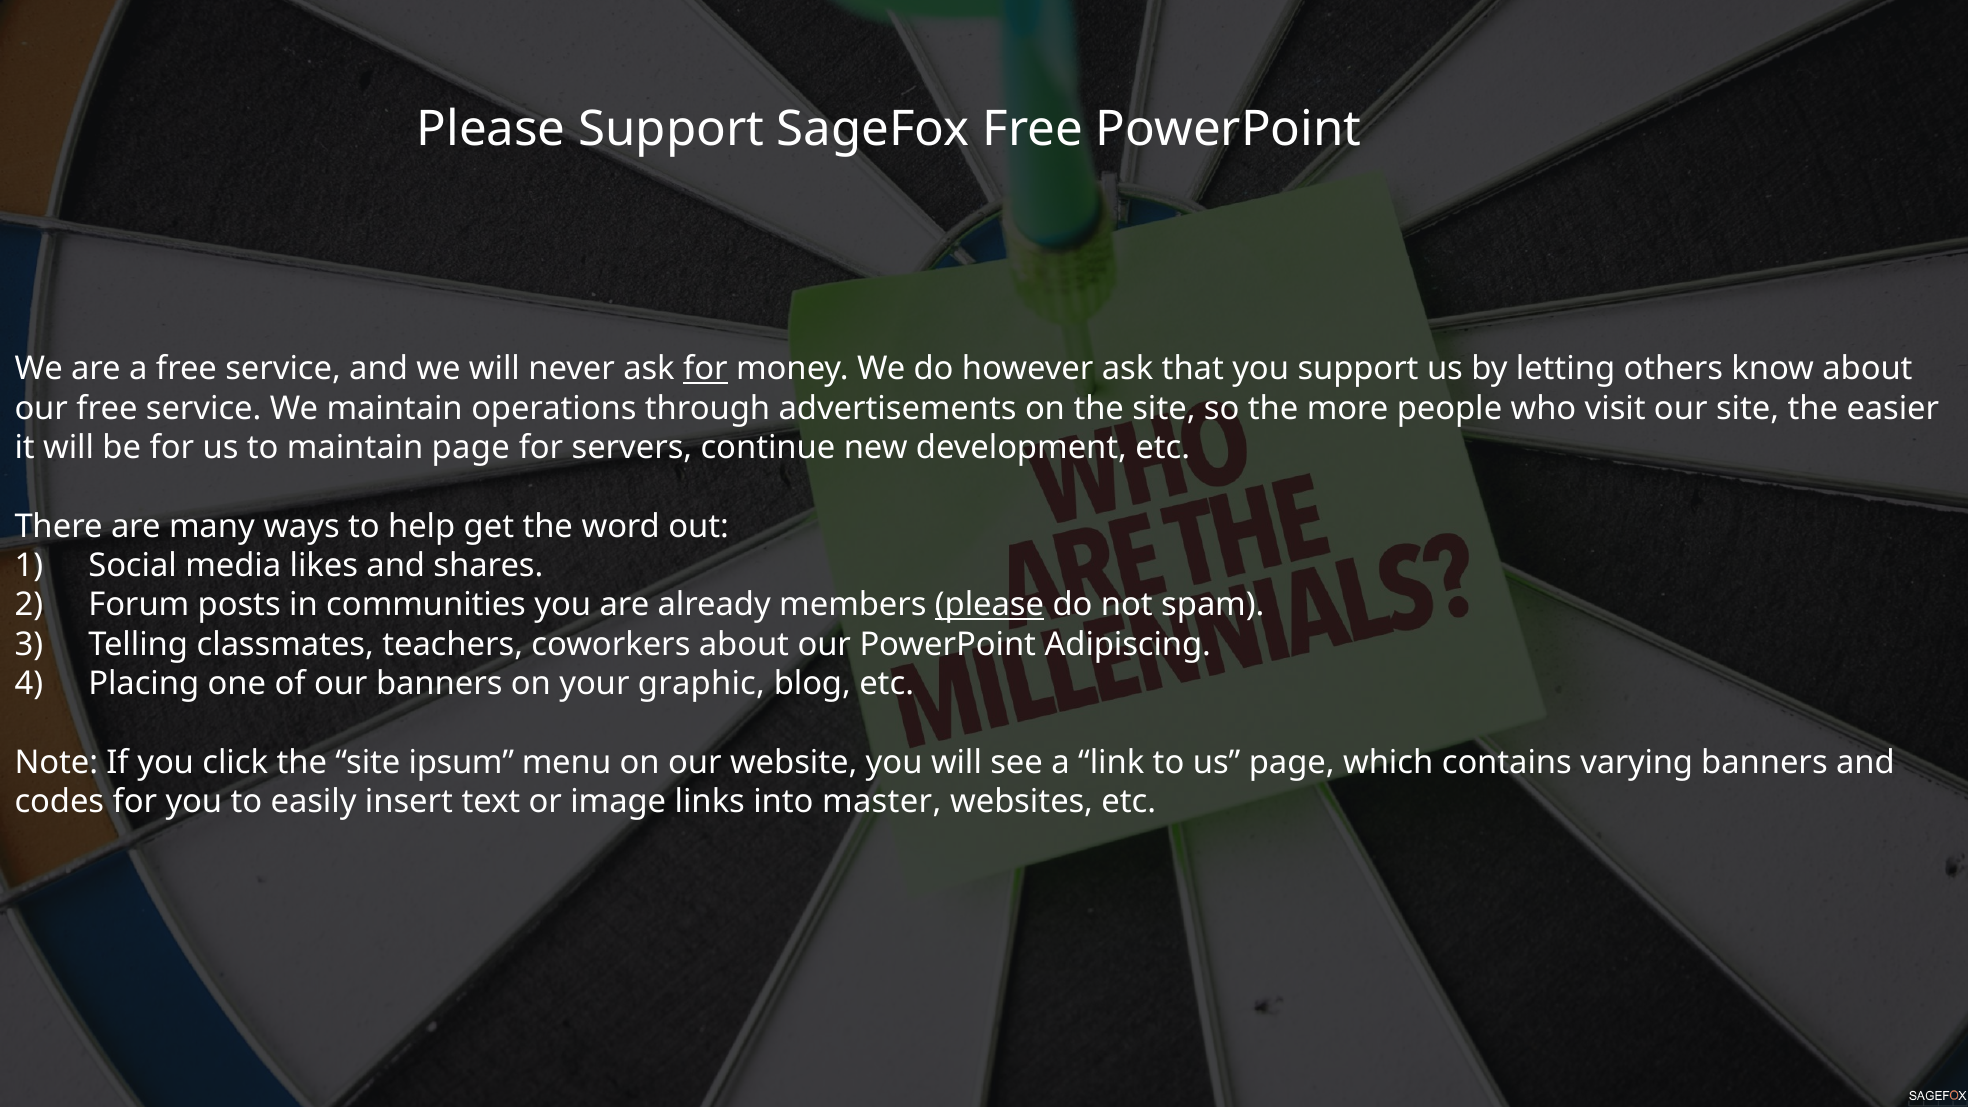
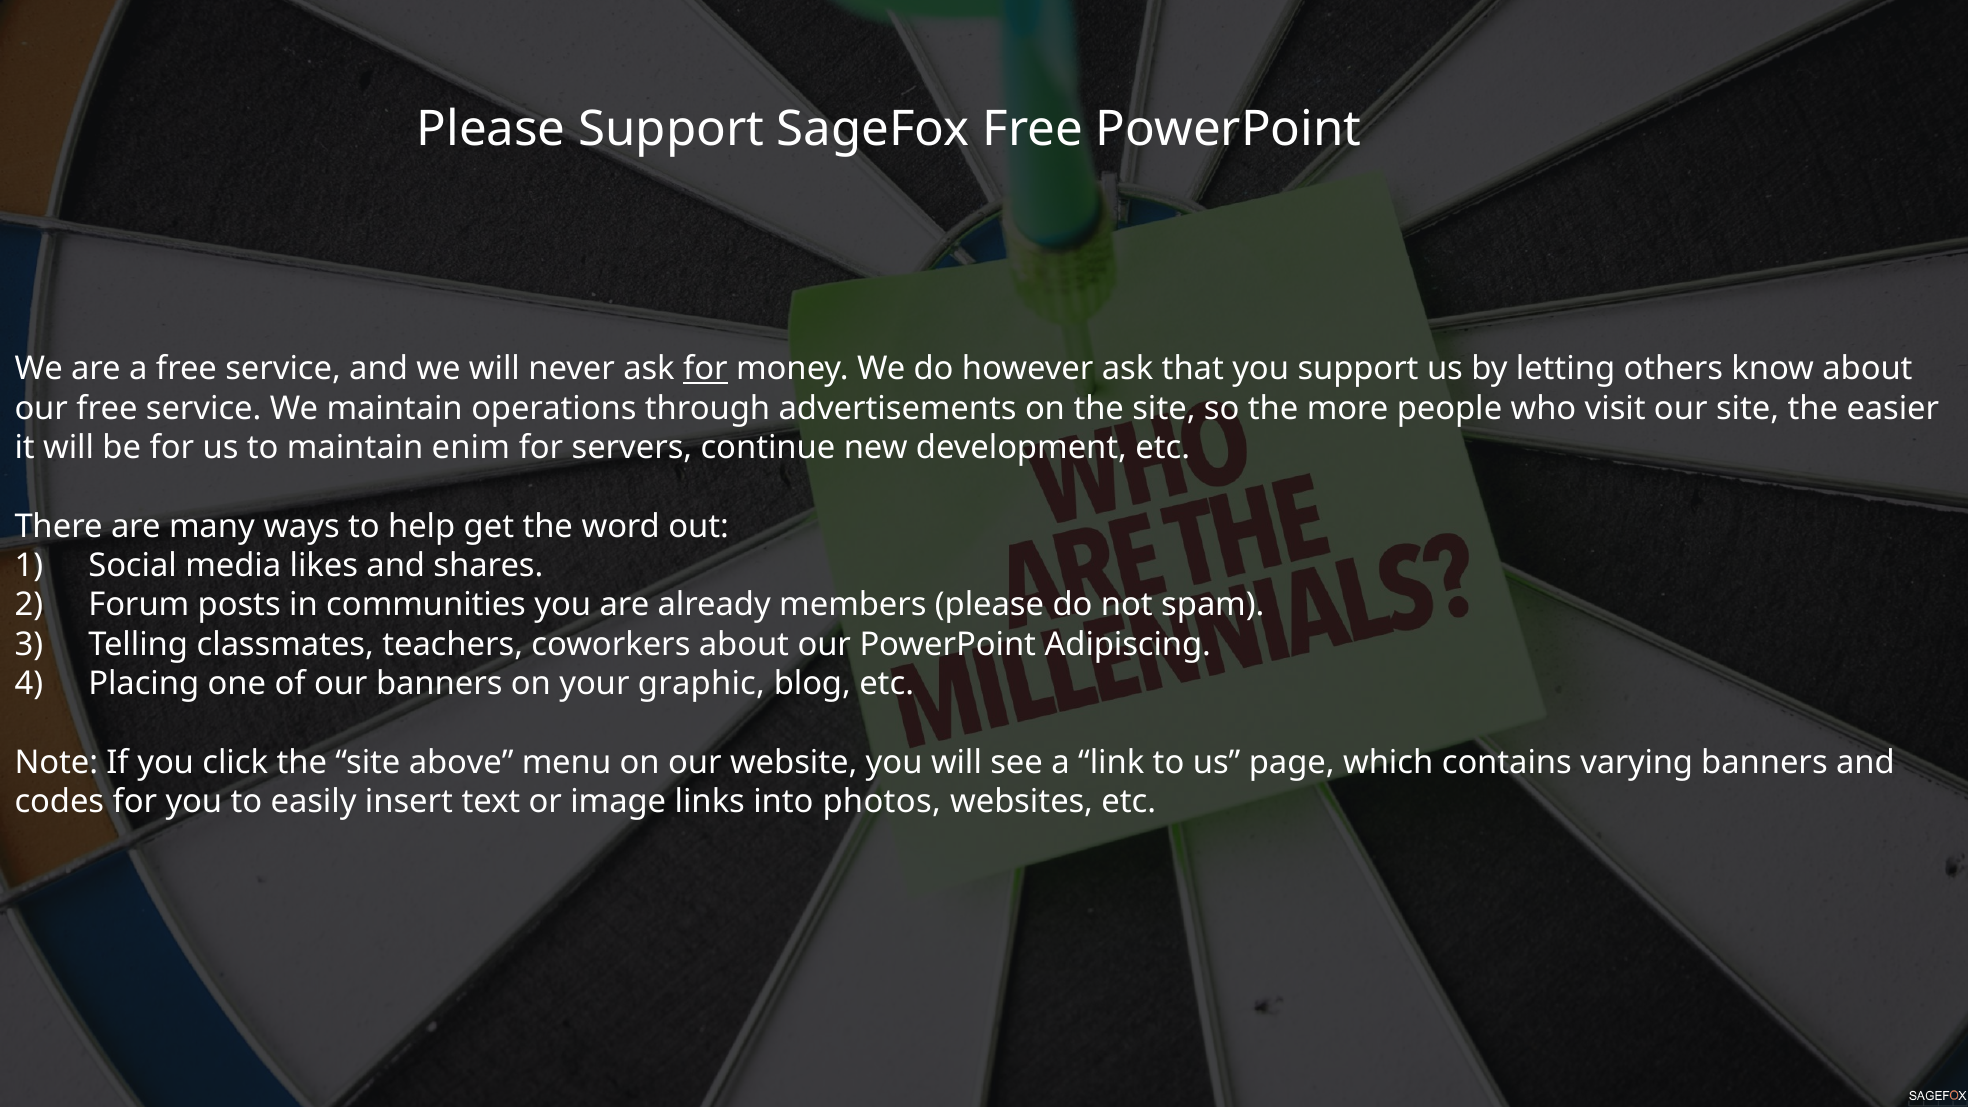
maintain page: page -> enim
please at (990, 605) underline: present -> none
ipsum: ipsum -> above
master: master -> photos
